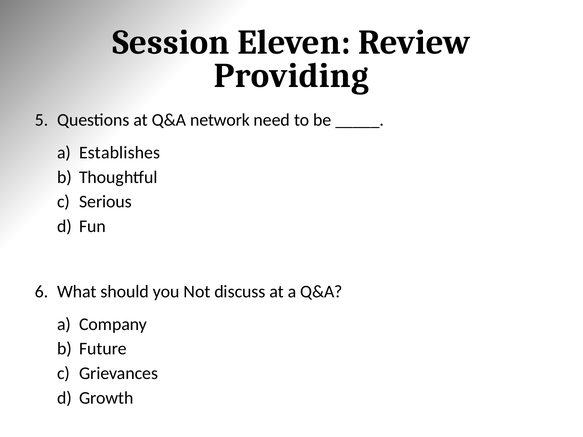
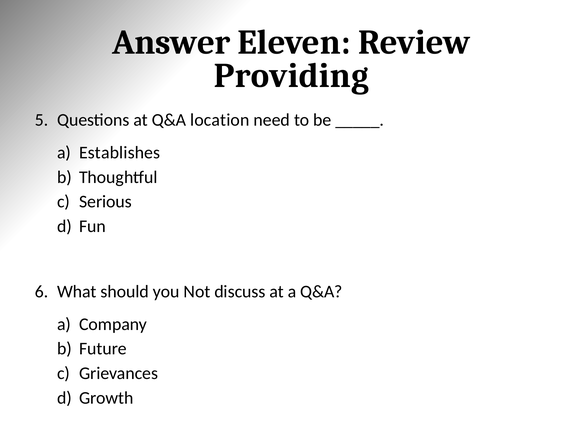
Session: Session -> Answer
network: network -> location
